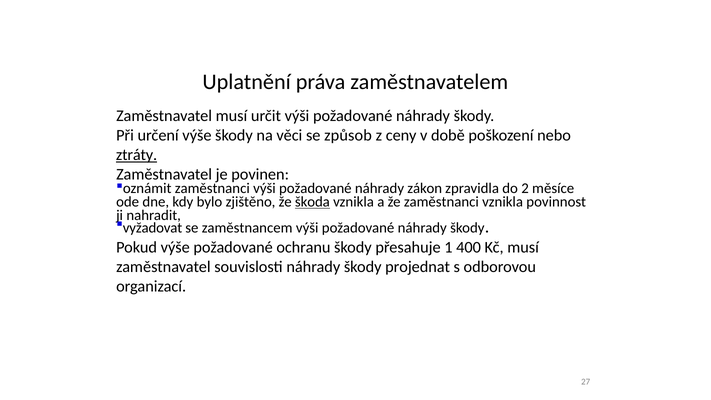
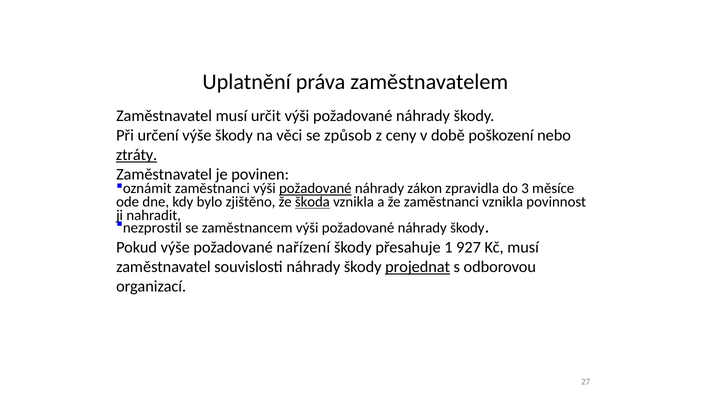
požadované at (315, 189) underline: none -> present
2: 2 -> 3
vyžadovat: vyžadovat -> nezprostil
ochranu: ochranu -> nařízení
400: 400 -> 927
projednat underline: none -> present
